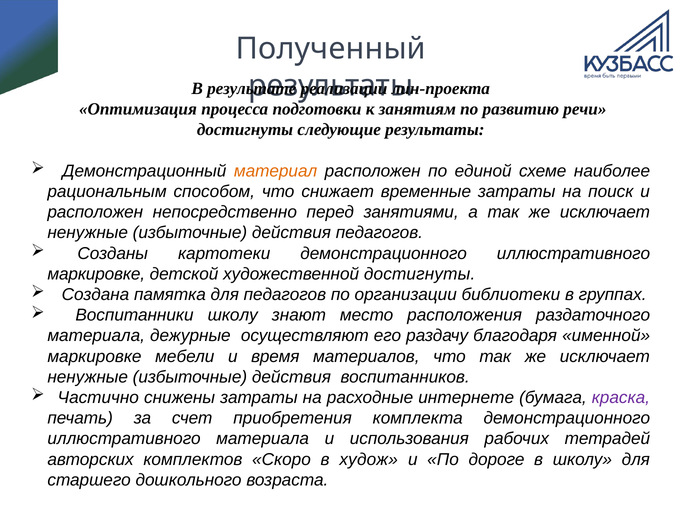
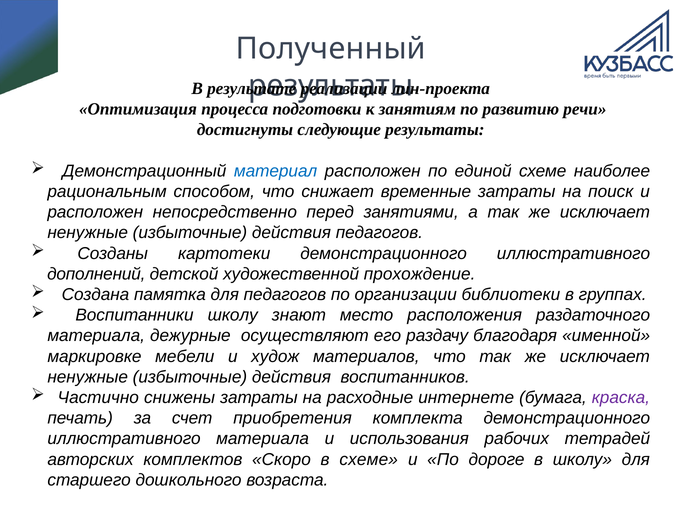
материал colour: orange -> blue
маркировке at (96, 274): маркировке -> дополнений
художественной достигнуты: достигнуты -> прохождение
время: время -> худож
в худож: худож -> схеме
